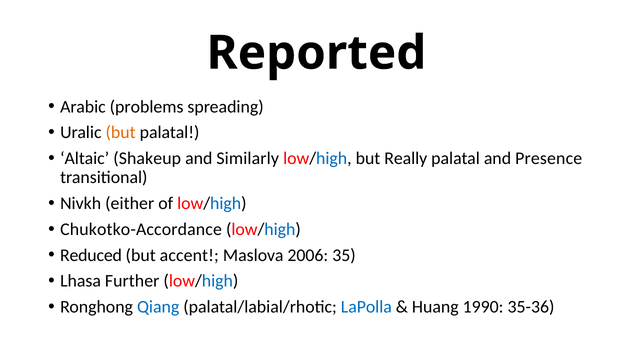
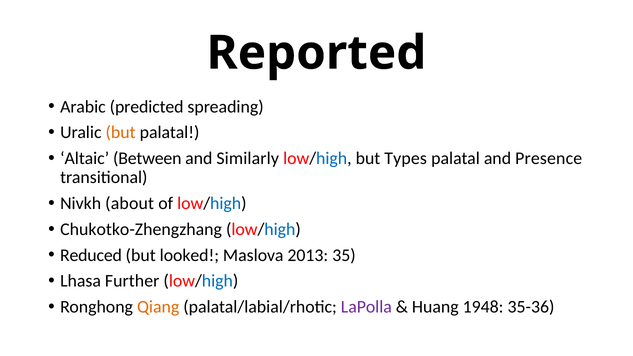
problems: problems -> predicted
Shakeup: Shakeup -> Between
Really: Really -> Types
either: either -> about
Chukotko-Accordance: Chukotko-Accordance -> Chukotko-Zhengzhang
accent: accent -> looked
2006: 2006 -> 2013
Qiang colour: blue -> orange
LaPolla colour: blue -> purple
1990: 1990 -> 1948
